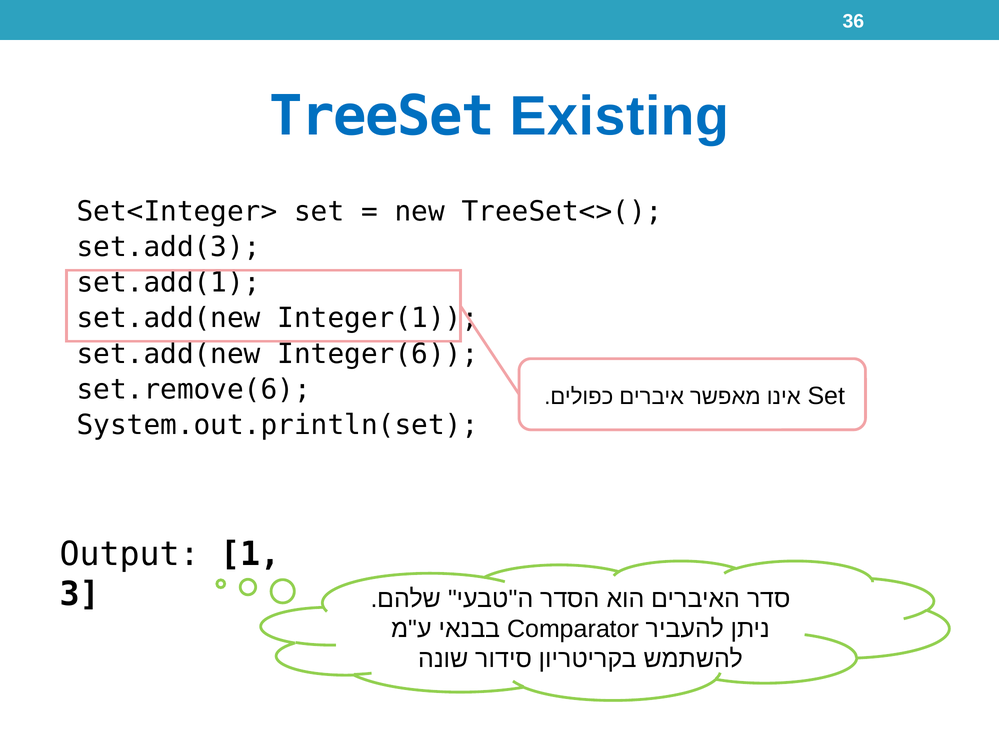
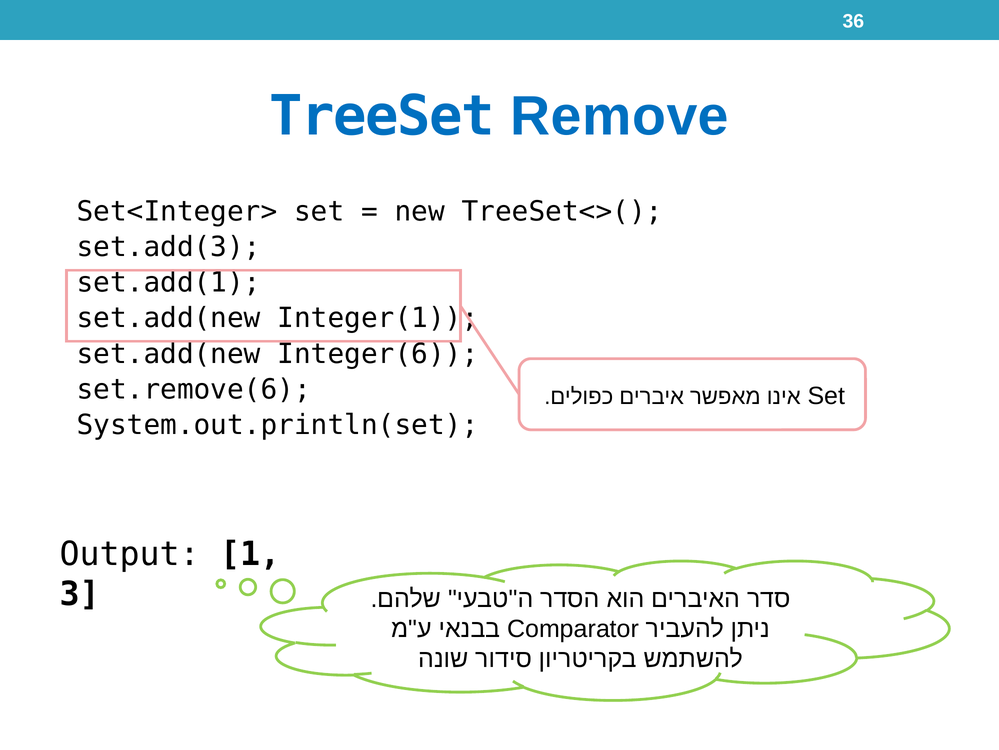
Existing: Existing -> Remove
